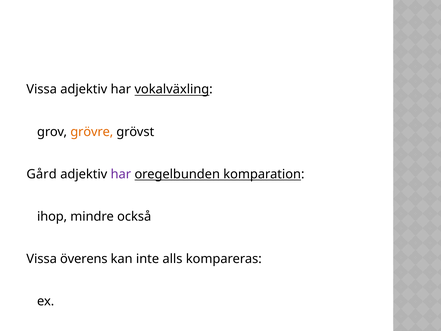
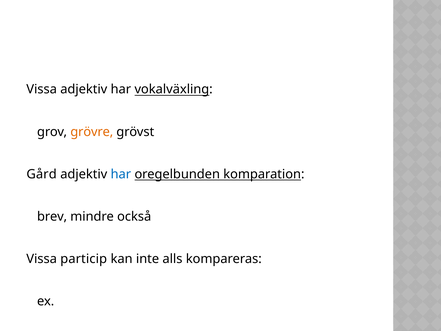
har at (121, 174) colour: purple -> blue
ihop: ihop -> brev
överens: överens -> particip
